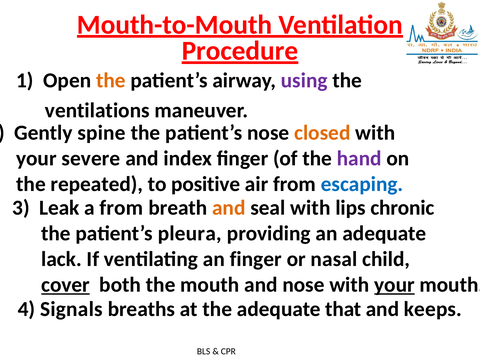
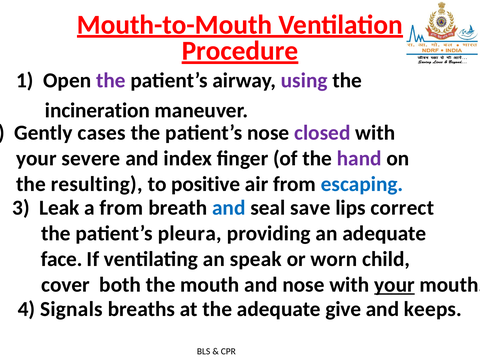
the at (111, 80) colour: orange -> purple
ventilations: ventilations -> incineration
spine: spine -> cases
closed colour: orange -> purple
repeated: repeated -> resulting
and at (229, 208) colour: orange -> blue
seal with: with -> save
chronic: chronic -> correct
lack: lack -> face
an finger: finger -> speak
nasal: nasal -> worn
cover underline: present -> none
that: that -> give
